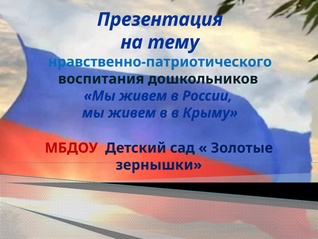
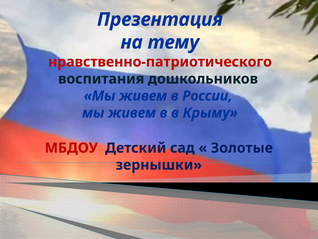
нравственно-патриотического colour: blue -> red
